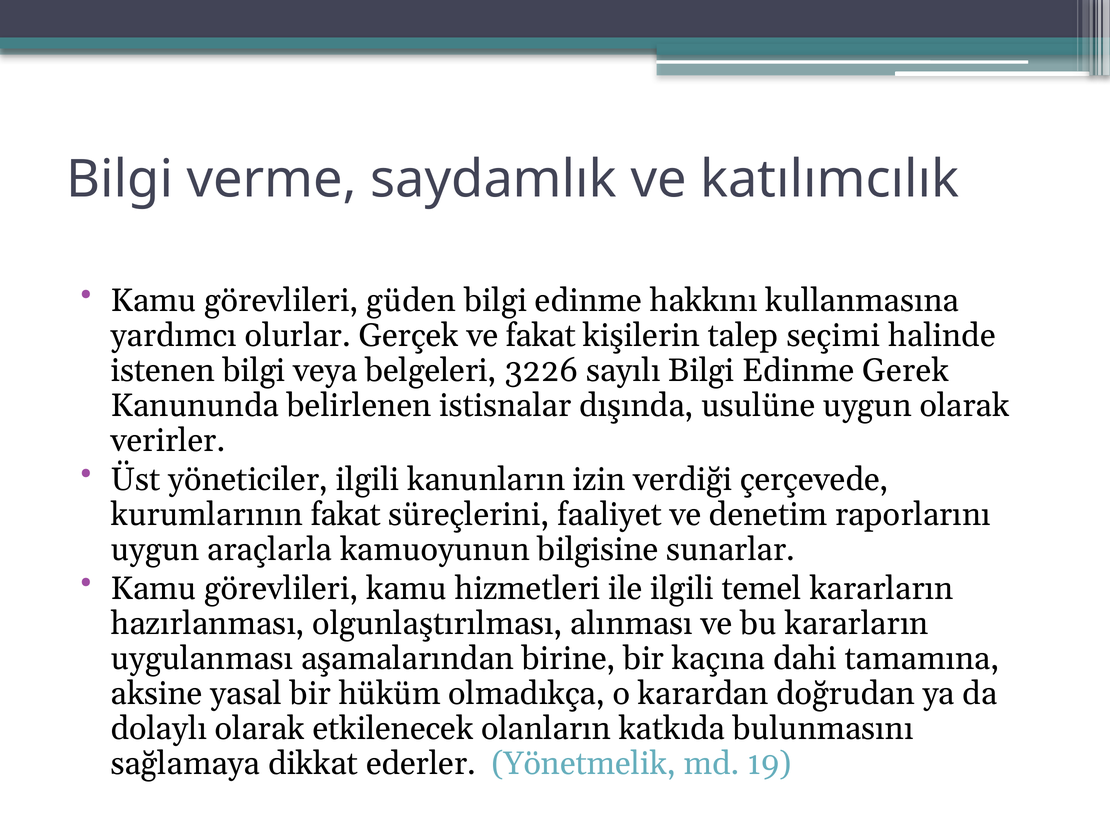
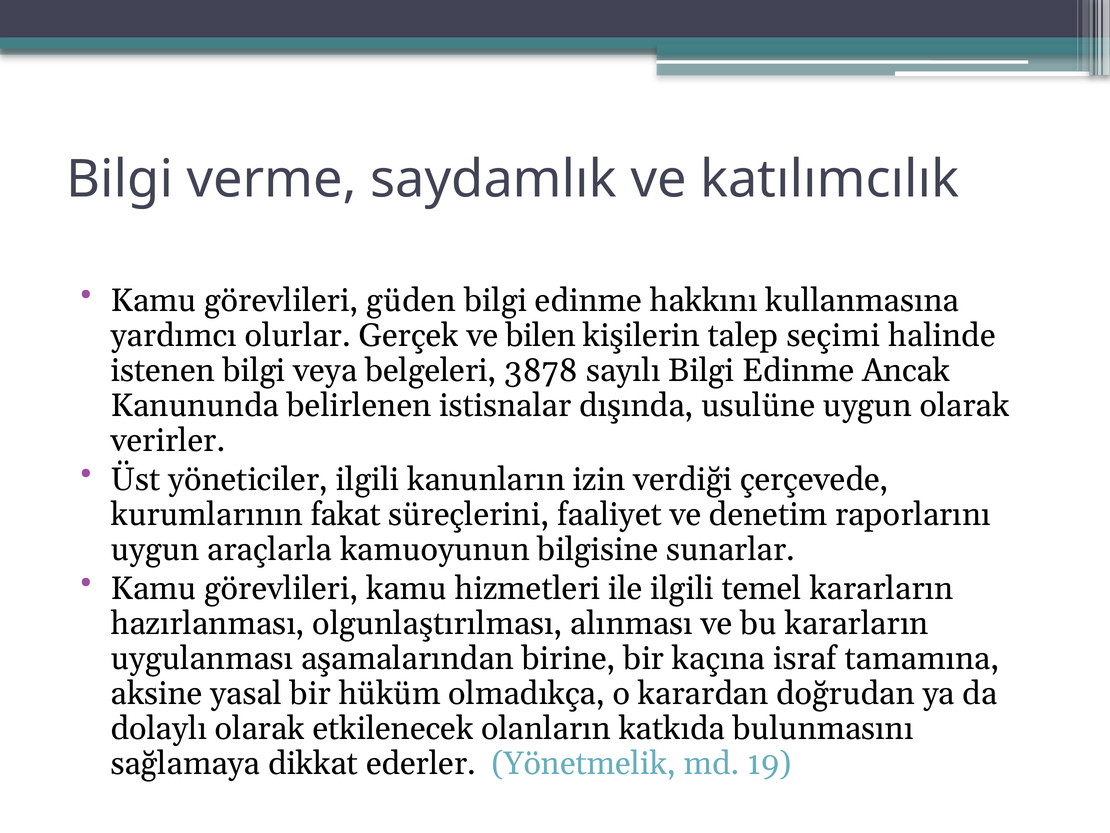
ve fakat: fakat -> bilen
3226: 3226 -> 3878
Gerek: Gerek -> Ancak
dahi: dahi -> israf
